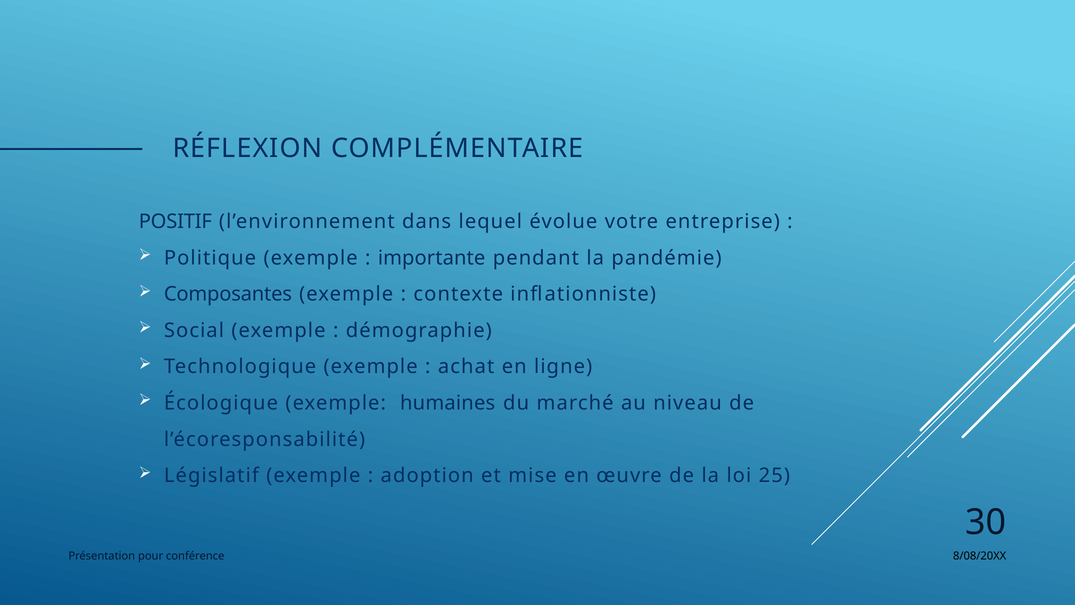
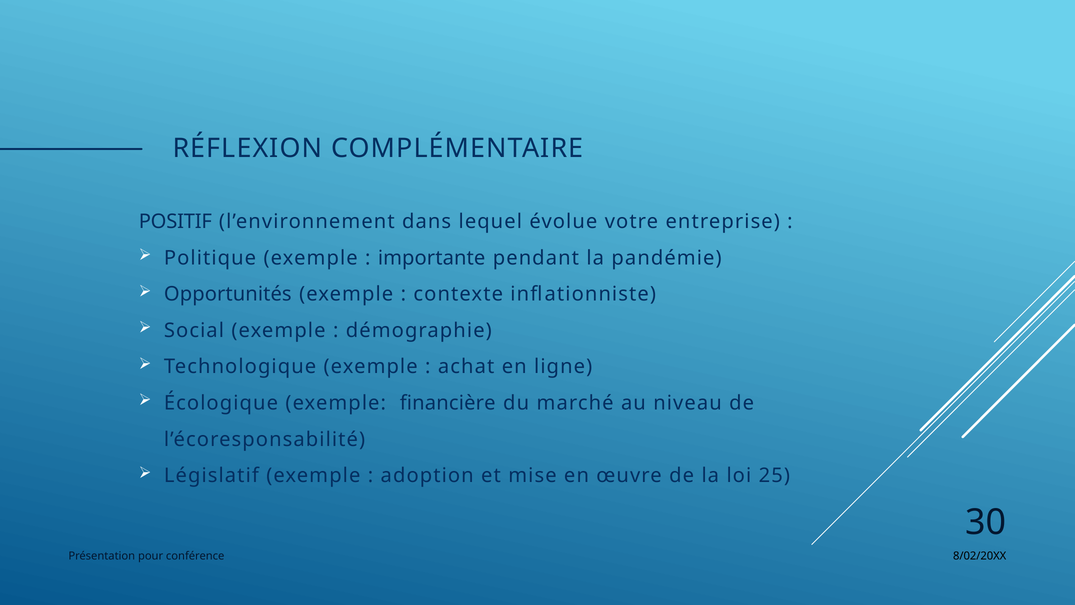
Composantes: Composantes -> Opportunités
humaines: humaines -> financière
8/08/20XX: 8/08/20XX -> 8/02/20XX
